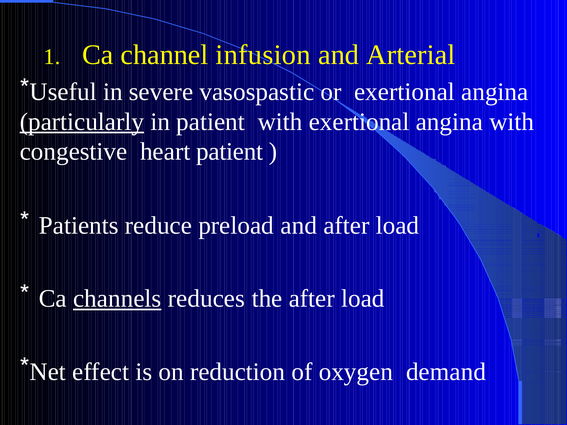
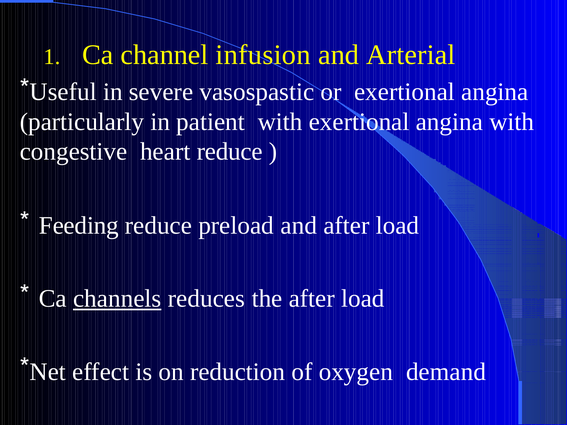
particularly underline: present -> none
heart patient: patient -> reduce
Patients: Patients -> Feeding
